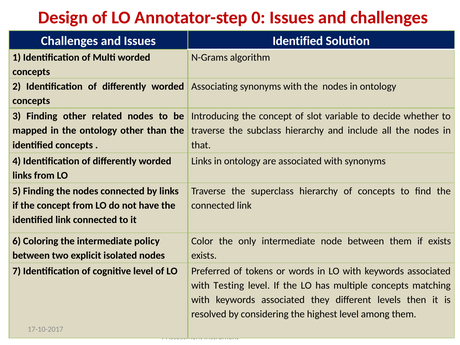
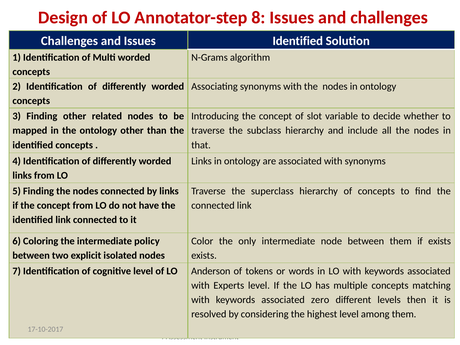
0: 0 -> 8
Preferred: Preferred -> Anderson
Testing: Testing -> Experts
they: they -> zero
